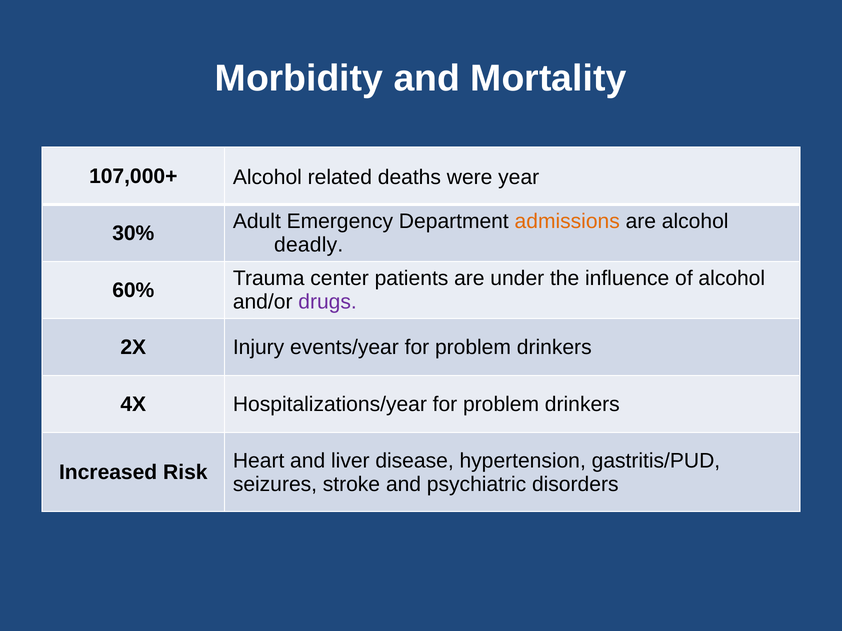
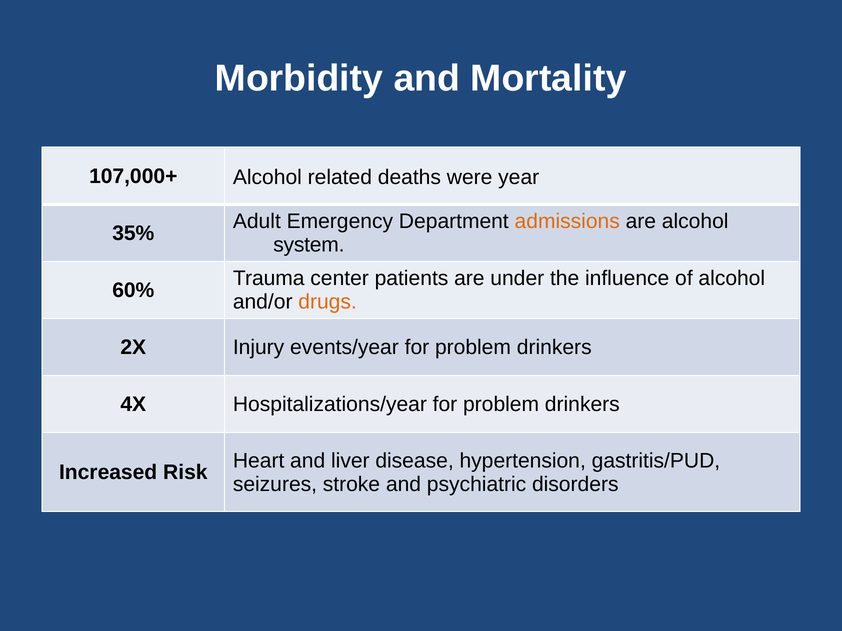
30%: 30% -> 35%
deadly: deadly -> system
drugs colour: purple -> orange
